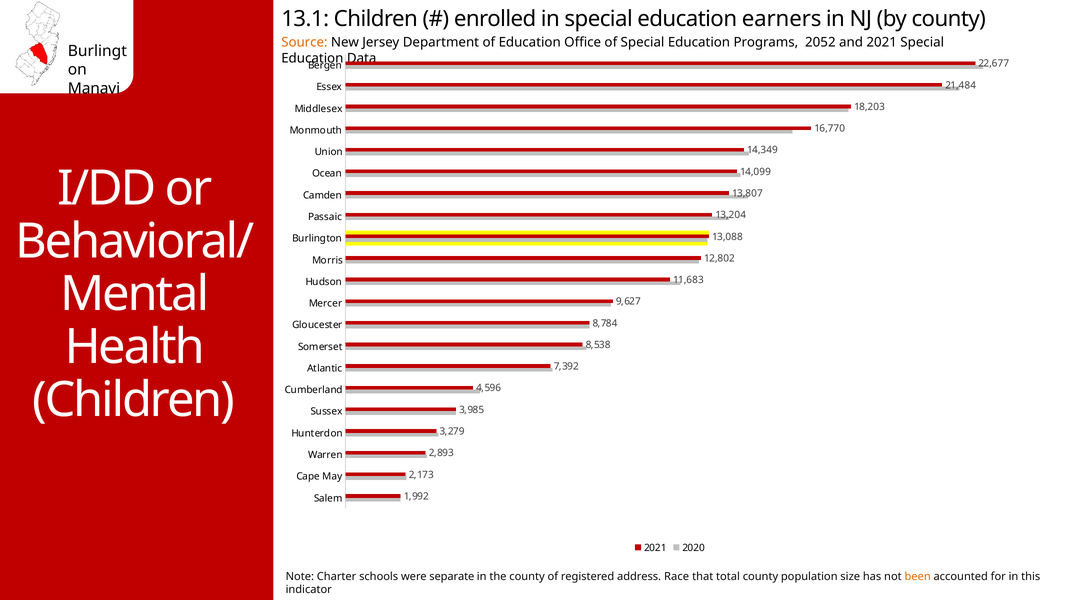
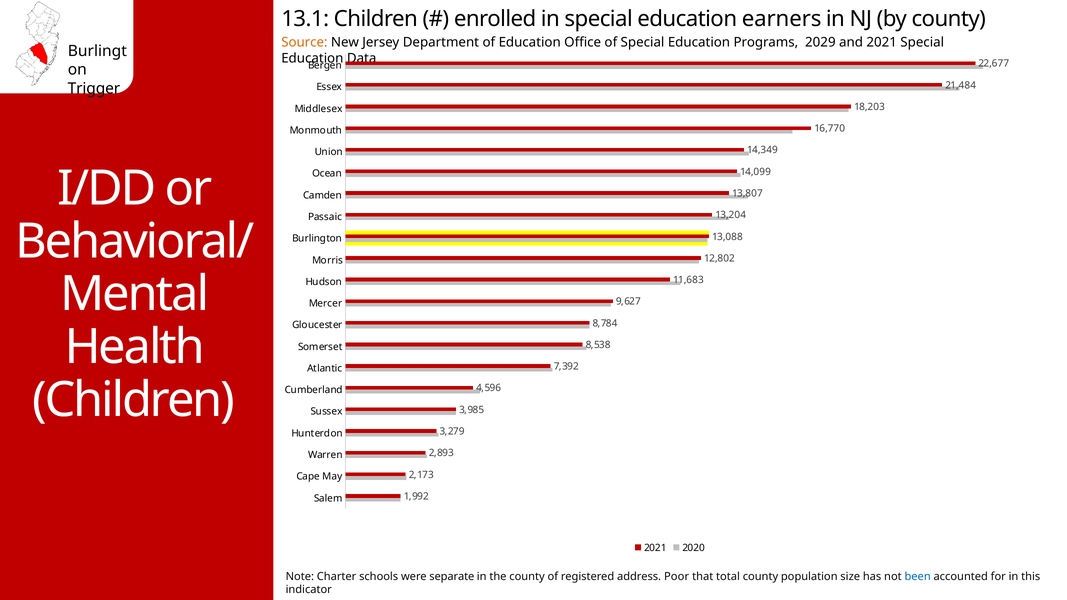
2052: 2052 -> 2029
Manavi: Manavi -> Trigger
Race: Race -> Poor
been colour: orange -> blue
